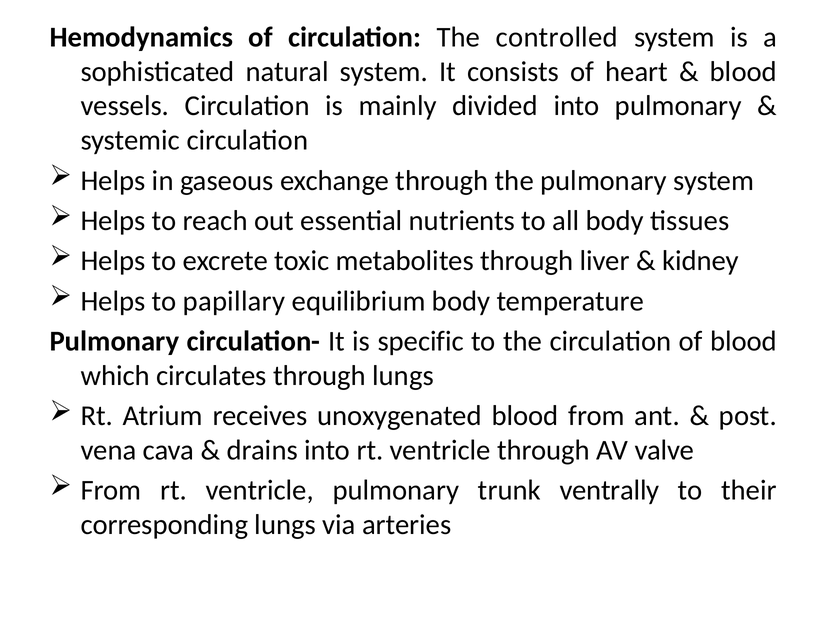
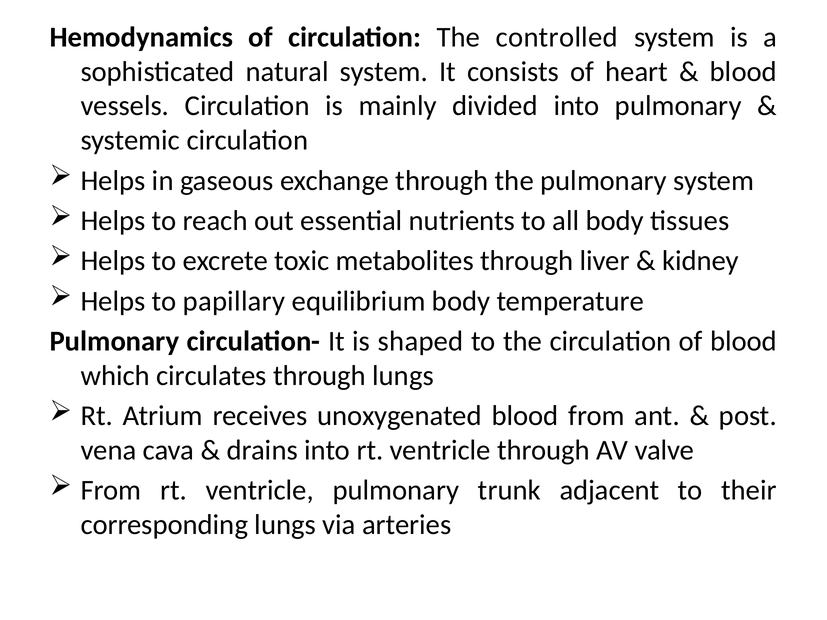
specific: specific -> shaped
ventrally: ventrally -> adjacent
